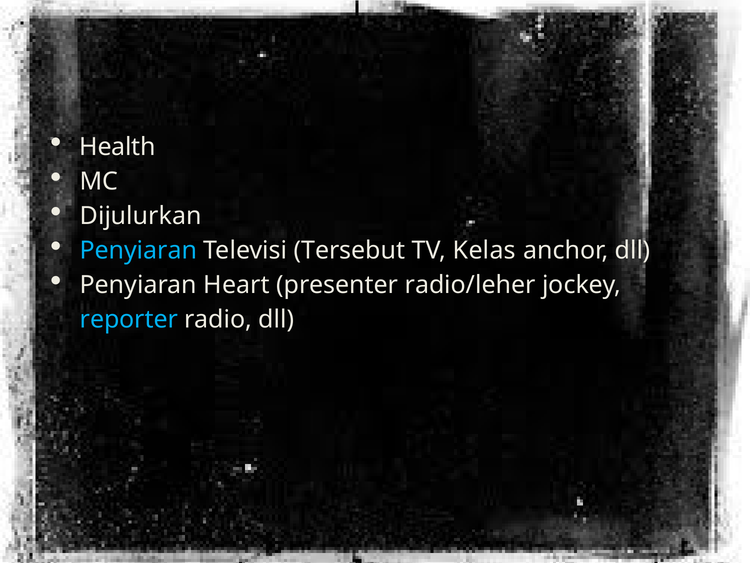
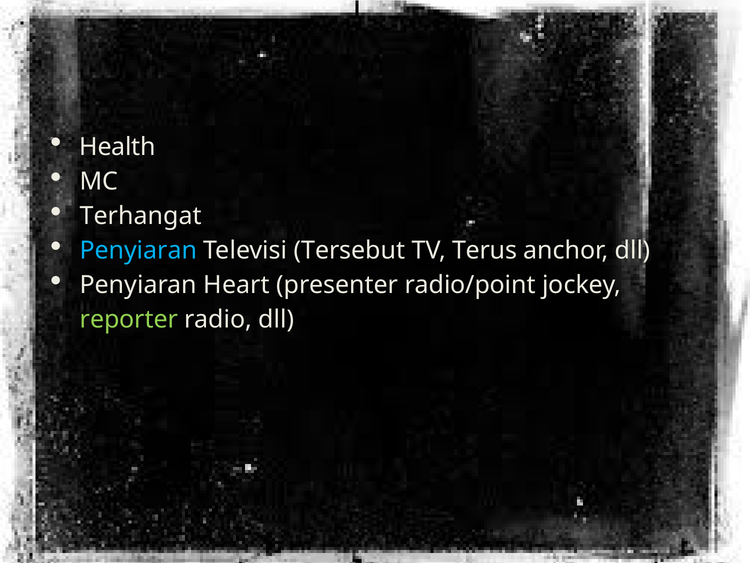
Dijulurkan: Dijulurkan -> Terhangat
Kelas: Kelas -> Terus
radio/leher: radio/leher -> radio/point
reporter colour: light blue -> light green
